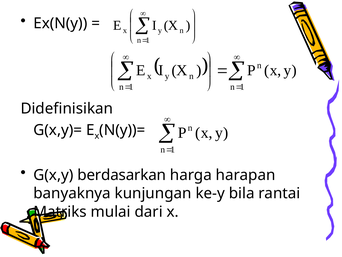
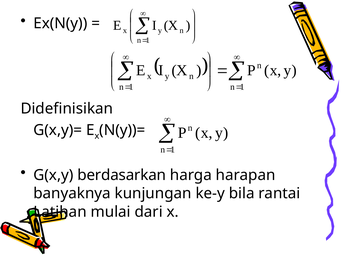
Matriks: Matriks -> Latihan
